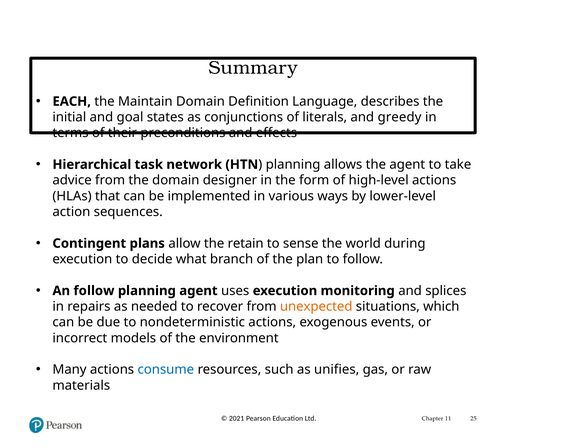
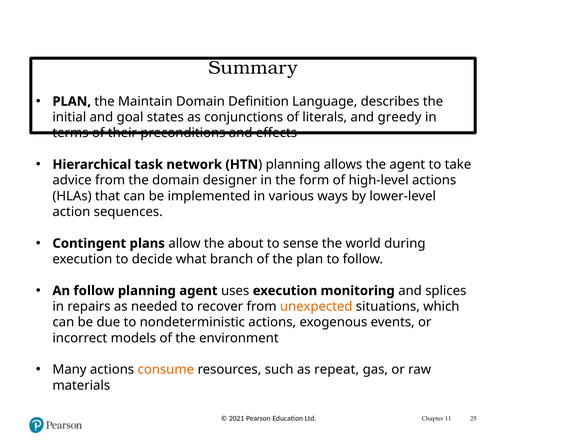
EACH at (72, 102): EACH -> PLAN
retain: retain -> about
consume colour: blue -> orange
unifies: unifies -> repeat
